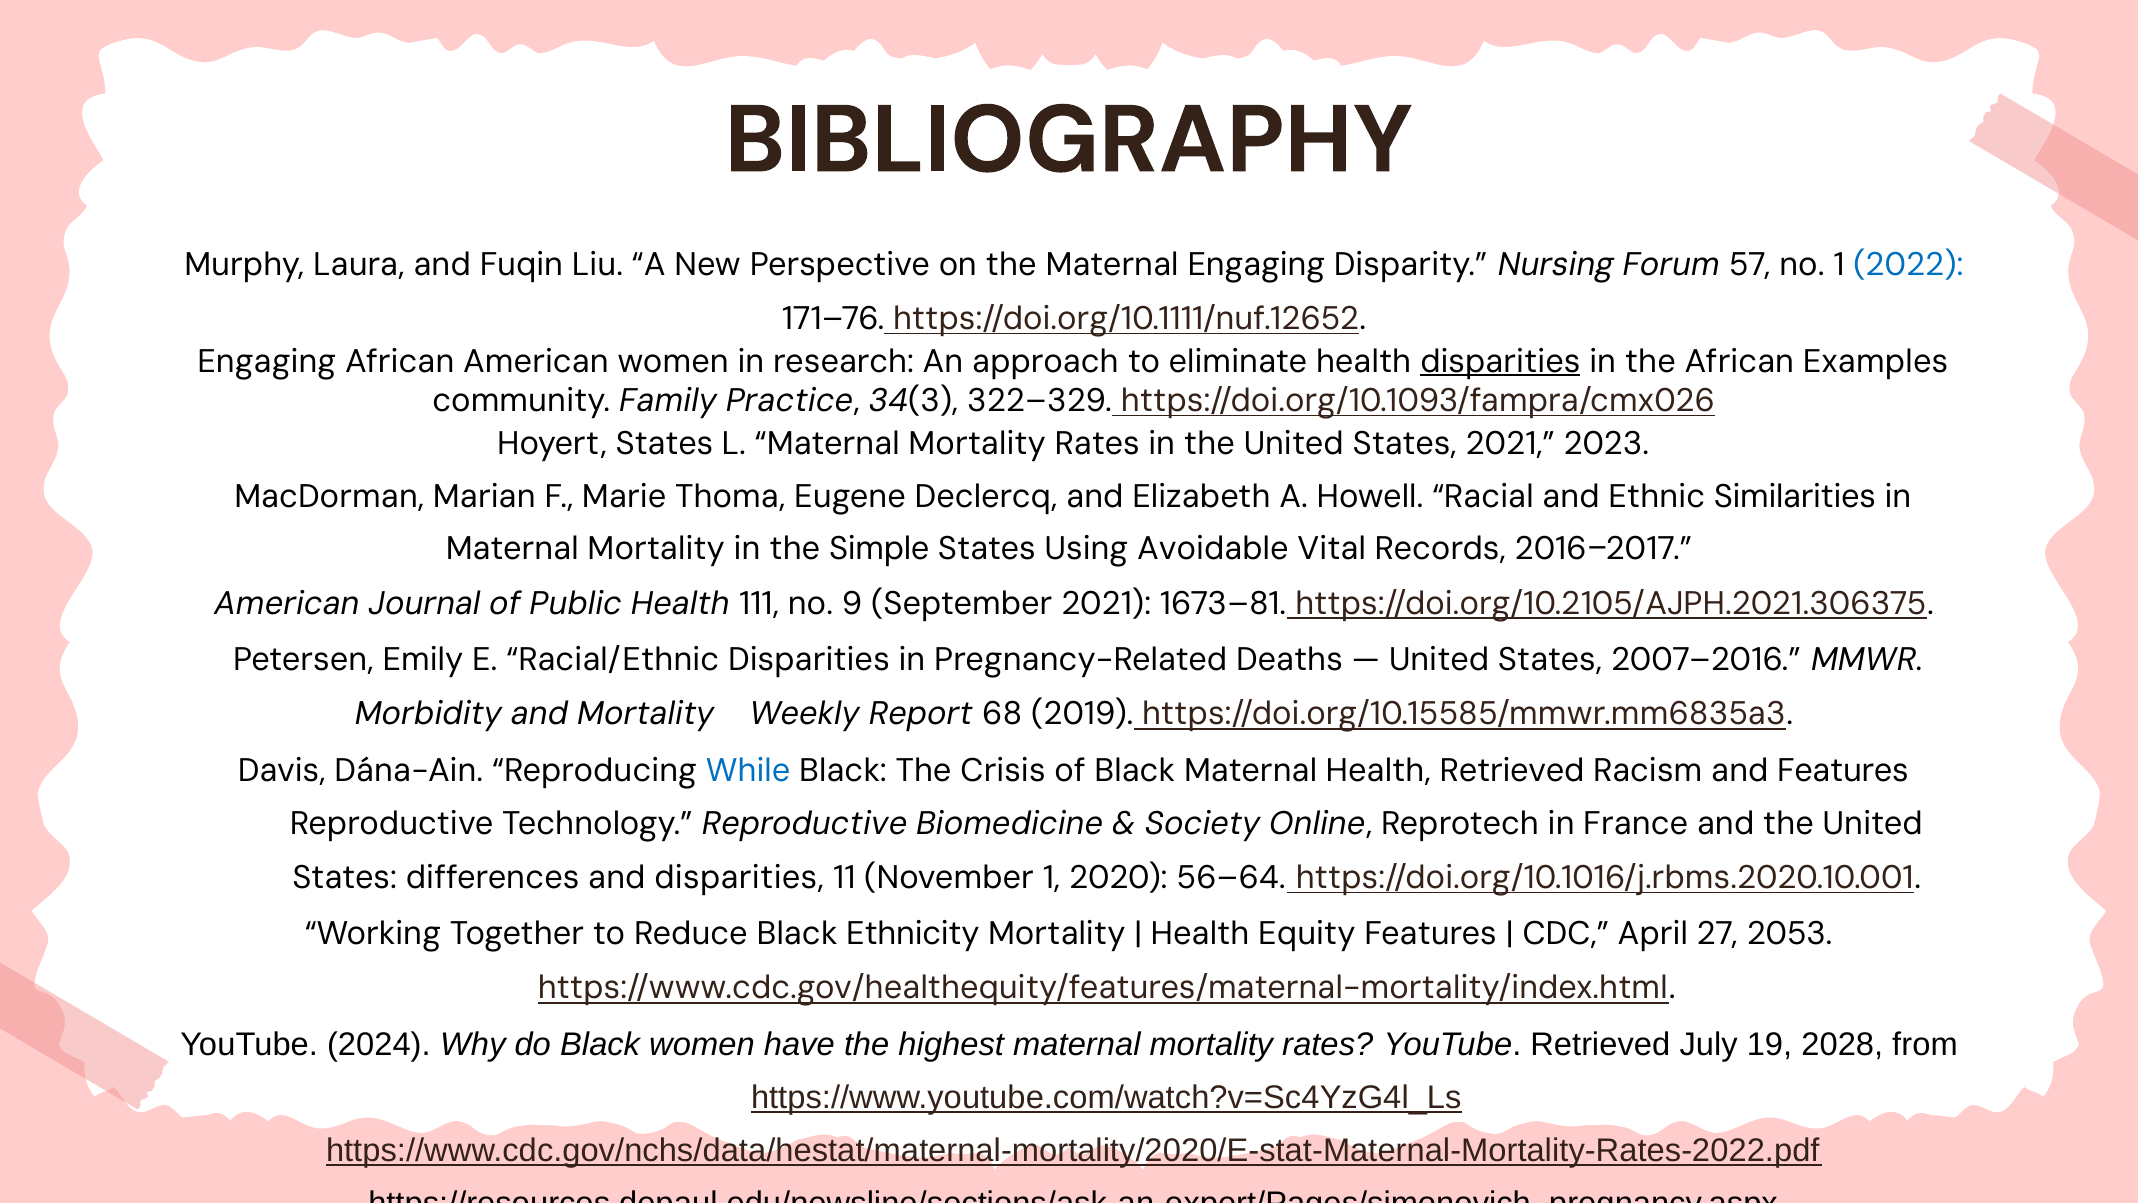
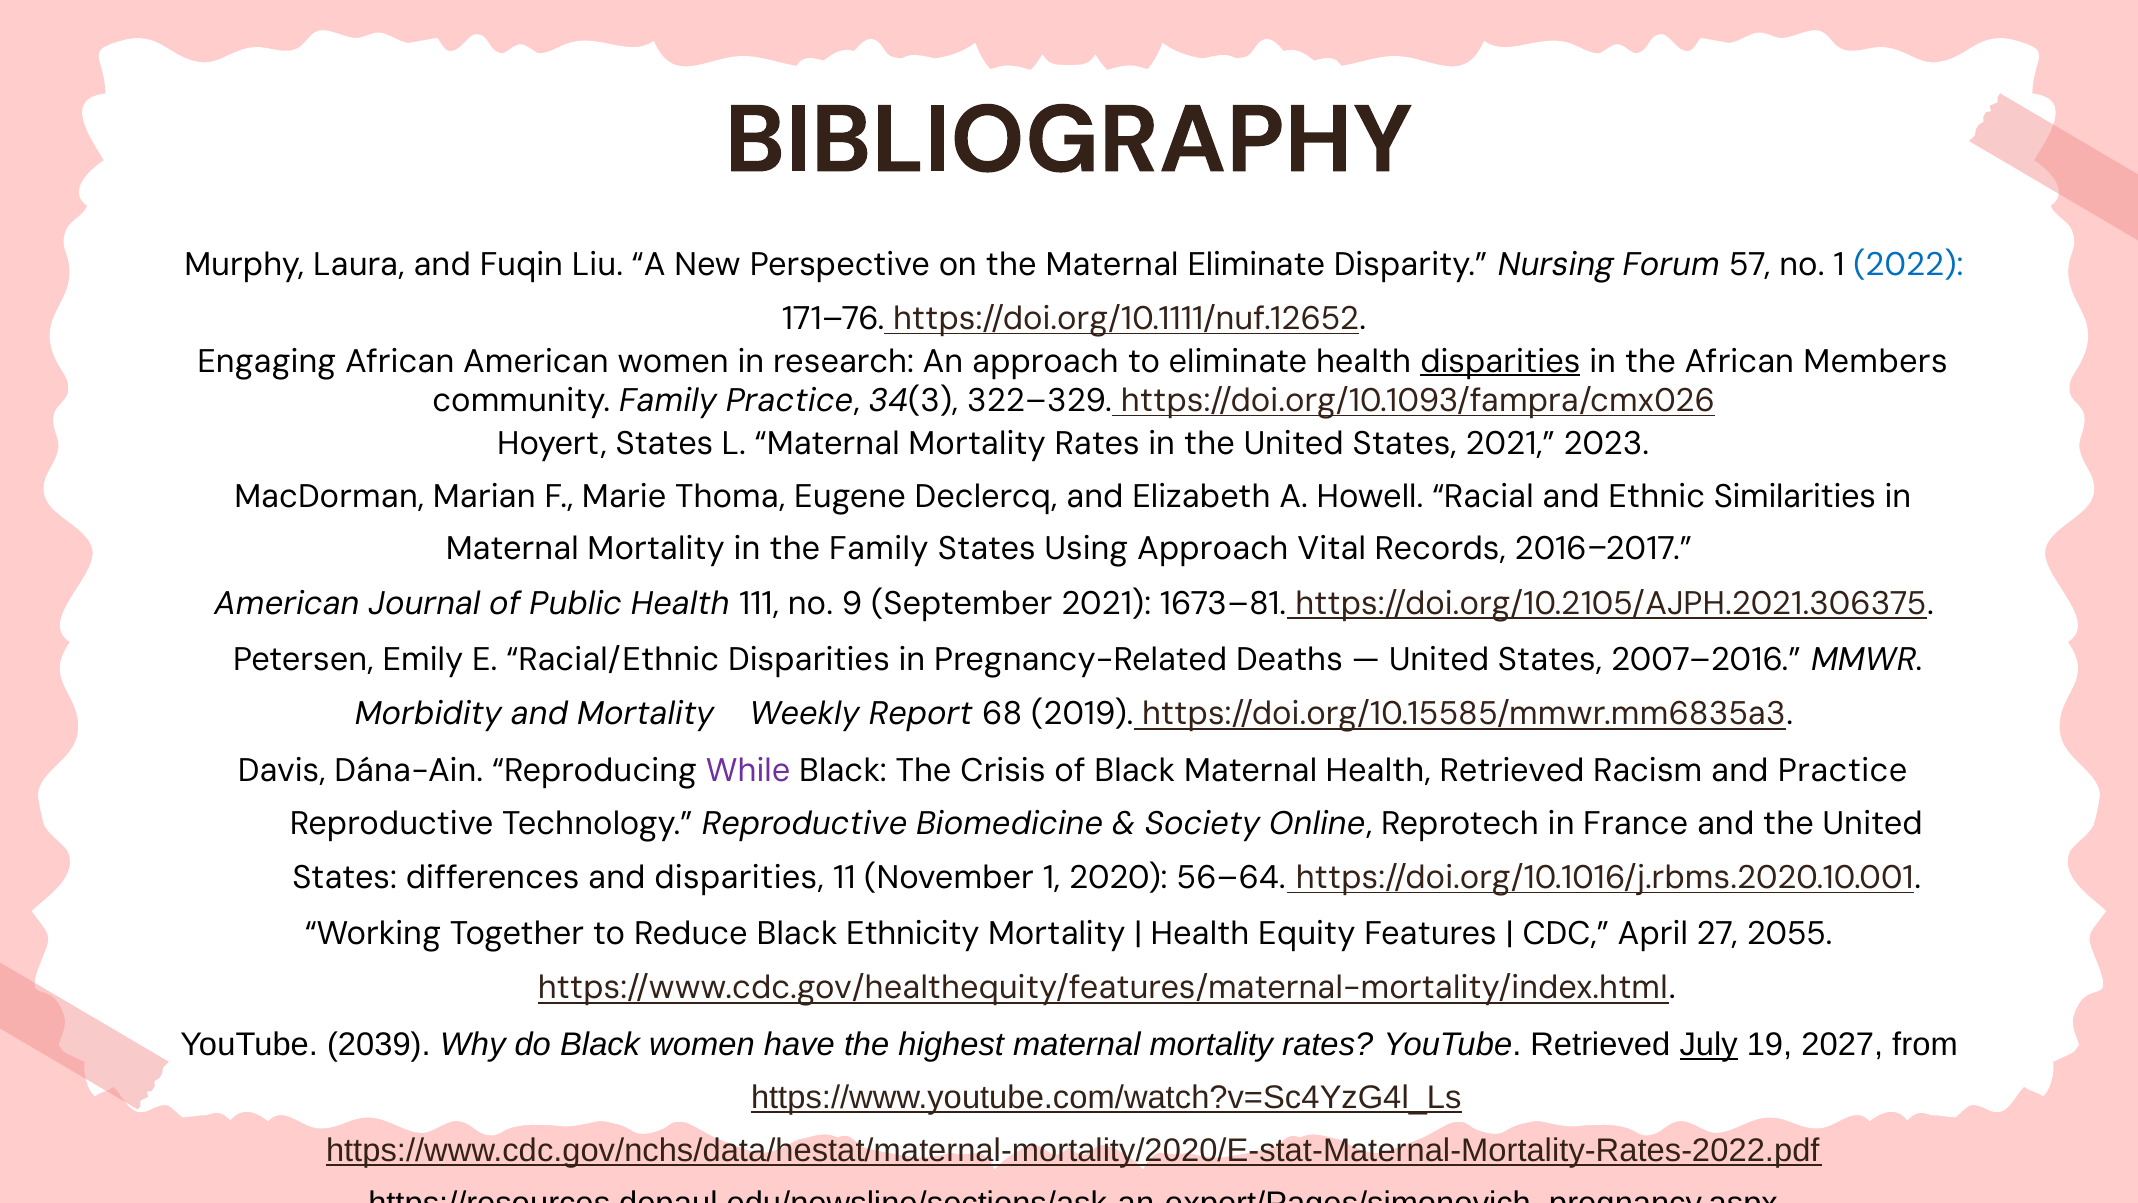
Maternal Engaging: Engaging -> Eliminate
Examples: Examples -> Members
the Simple: Simple -> Family
Using Avoidable: Avoidable -> Approach
While colour: blue -> purple
and Features: Features -> Practice
2053: 2053 -> 2055
2024: 2024 -> 2039
July underline: none -> present
2028: 2028 -> 2027
